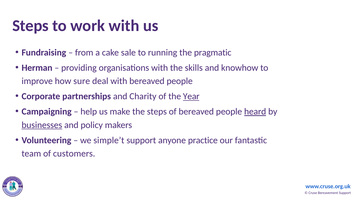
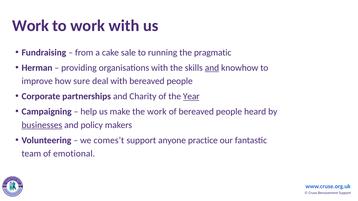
Steps at (30, 26): Steps -> Work
and at (212, 68) underline: none -> present
the steps: steps -> work
heard underline: present -> none
simple’t: simple’t -> comes’t
customers: customers -> emotional
